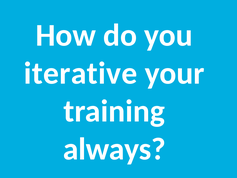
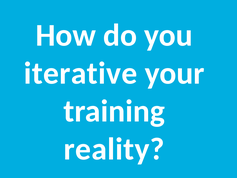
always: always -> reality
